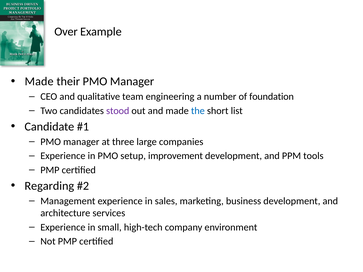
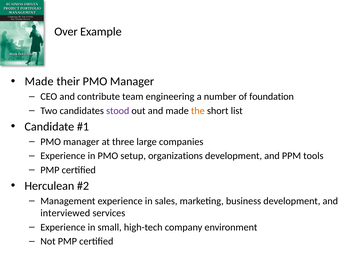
qualitative: qualitative -> contribute
the colour: blue -> orange
improvement: improvement -> organizations
Regarding: Regarding -> Herculean
architecture: architecture -> interviewed
